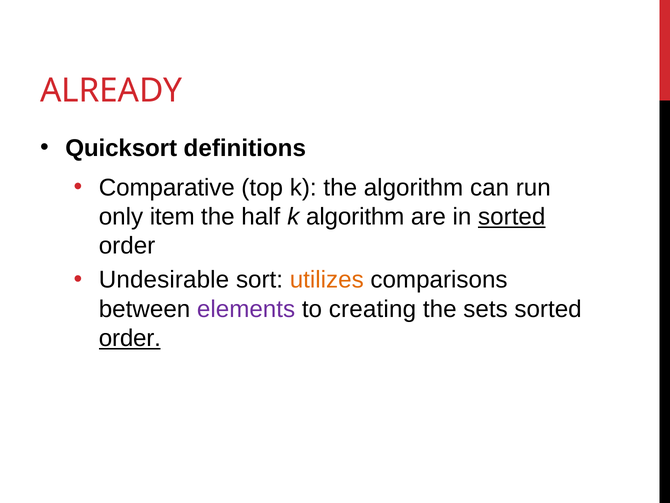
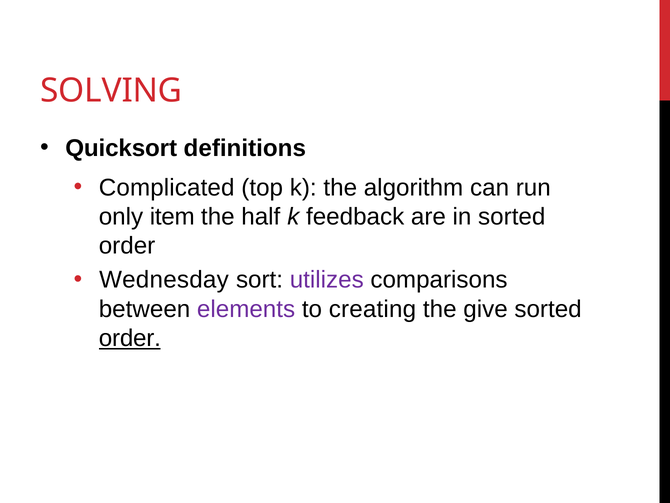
ALREADY: ALREADY -> SOLVING
Comparative: Comparative -> Complicated
k algorithm: algorithm -> feedback
sorted at (512, 217) underline: present -> none
Undesirable: Undesirable -> Wednesday
utilizes colour: orange -> purple
sets: sets -> give
